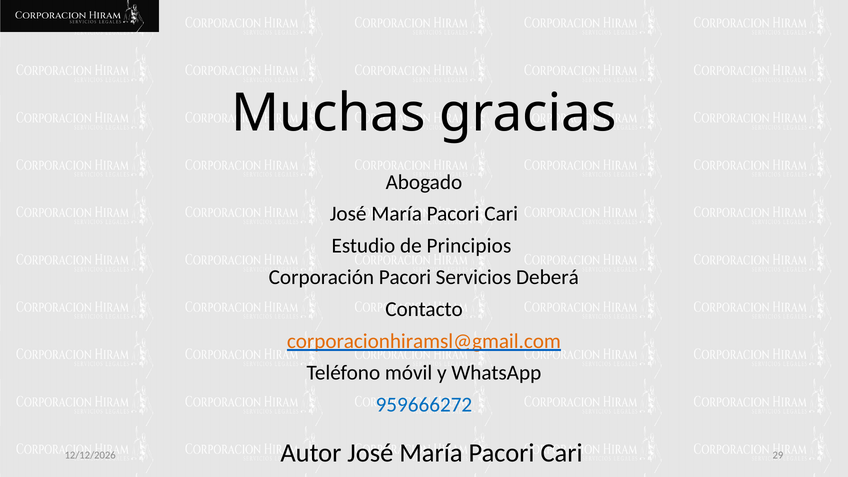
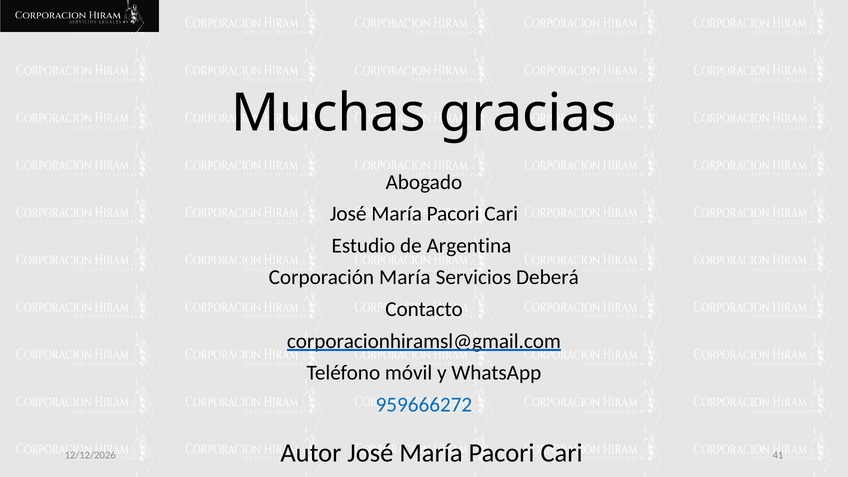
Principios: Principios -> Argentina
Corporación Pacori: Pacori -> María
corporacionhiramsl@gmail.com colour: orange -> black
29: 29 -> 41
